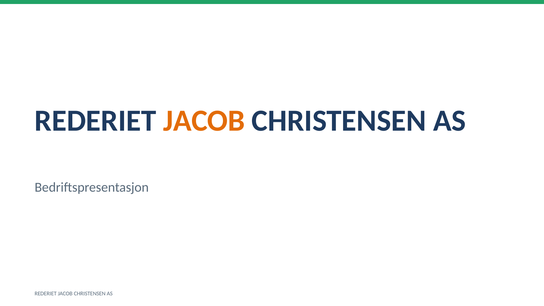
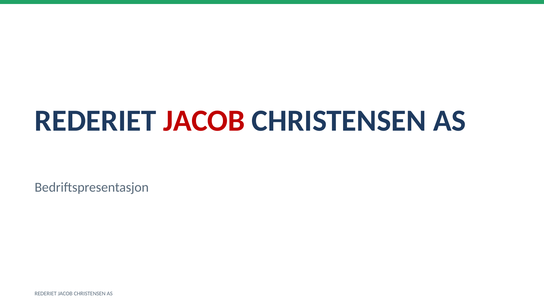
JACOB at (204, 121) colour: orange -> red
